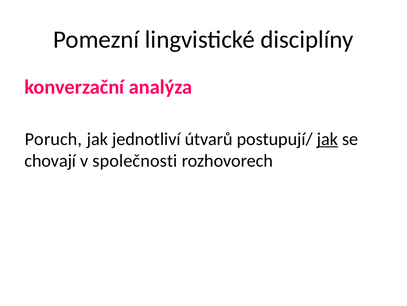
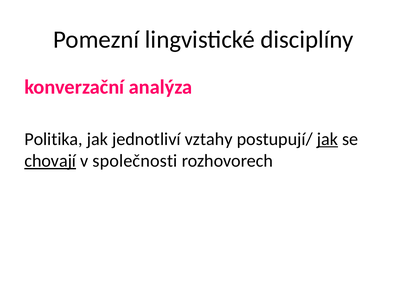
Poruch: Poruch -> Politika
útvarů: útvarů -> vztahy
chovají underline: none -> present
